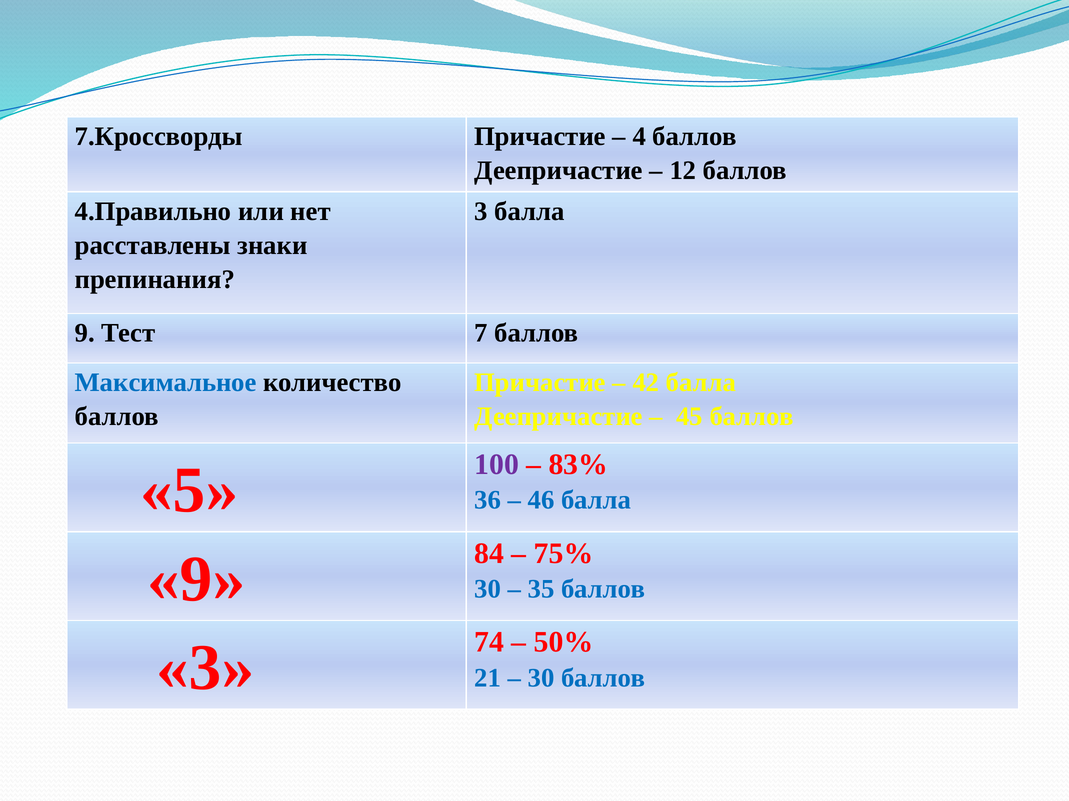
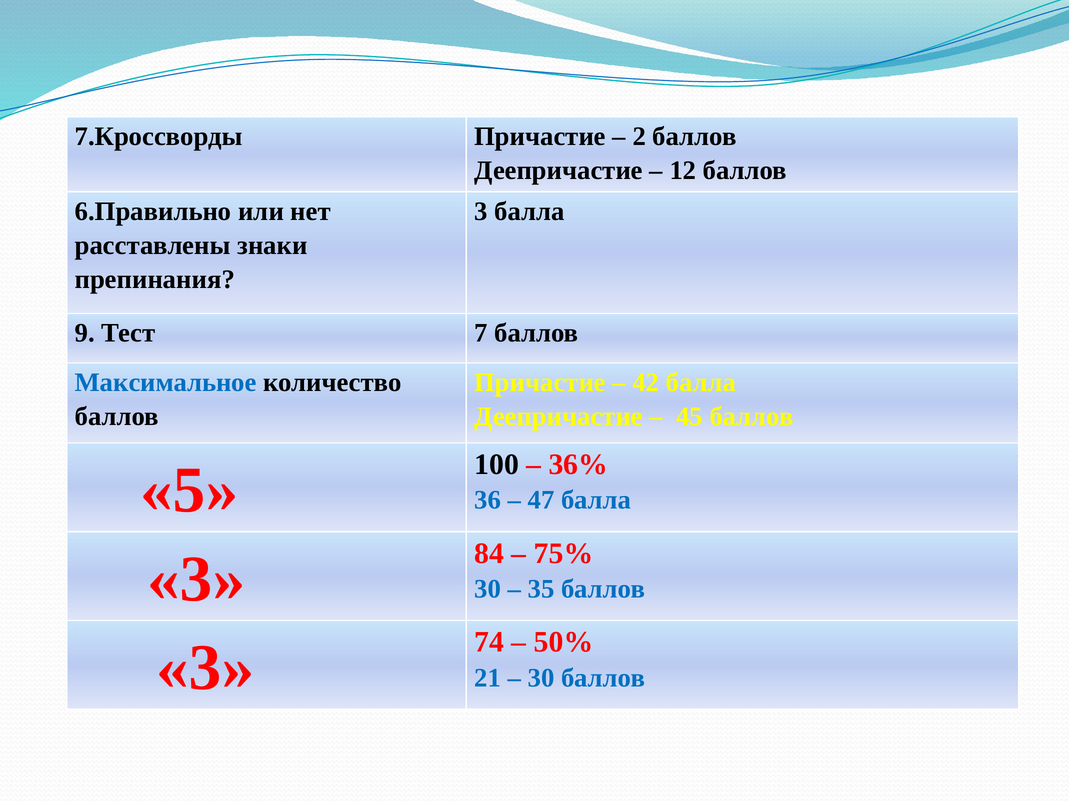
4: 4 -> 2
4.Правильно: 4.Правильно -> 6.Правильно
100 colour: purple -> black
83%: 83% -> 36%
46: 46 -> 47
9 at (196, 580): 9 -> 3
